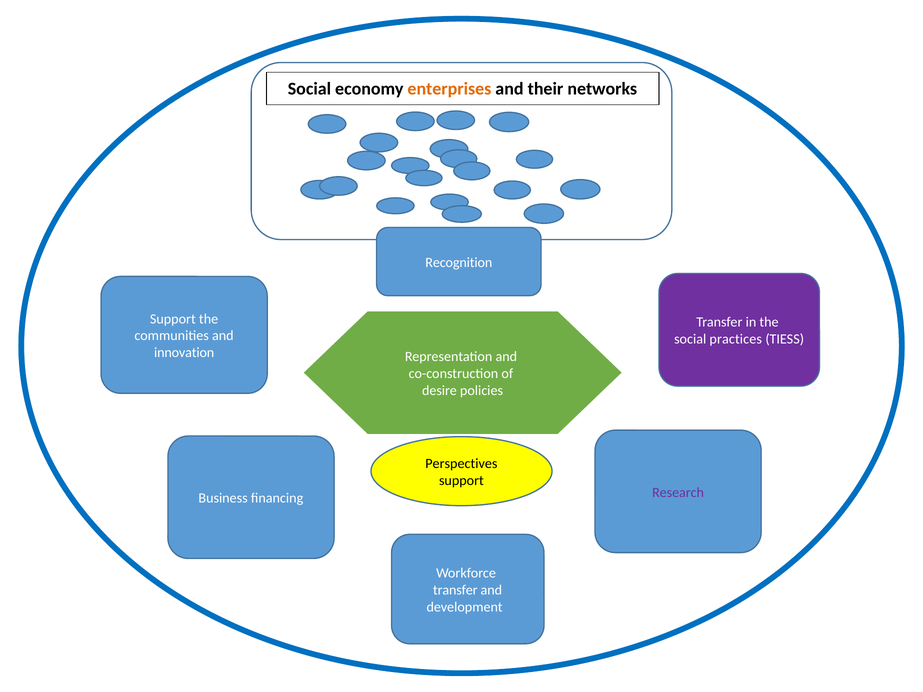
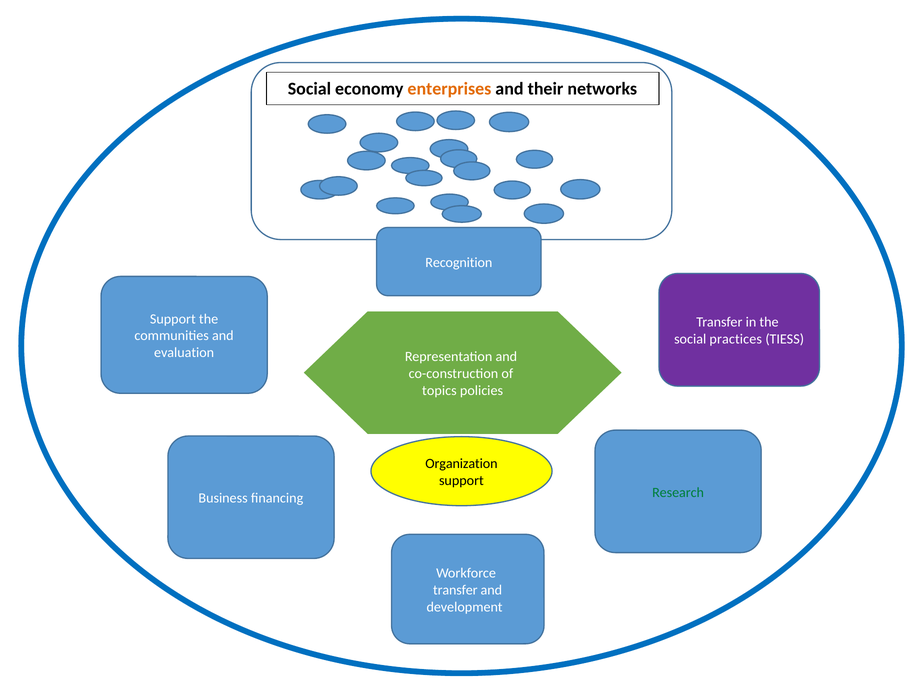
innovation: innovation -> evaluation
desire: desire -> topics
Perspectives: Perspectives -> Organization
Research colour: purple -> green
